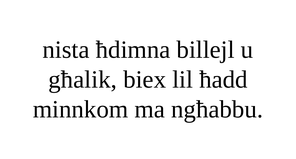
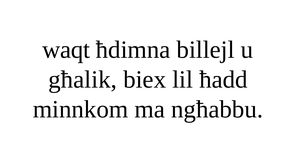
nista: nista -> waqt
